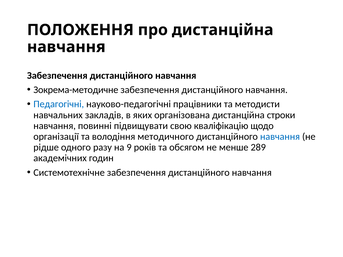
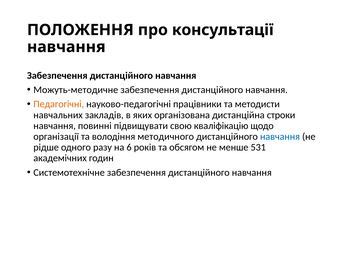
про дистанційна: дистанційна -> консультації
Зокрема-методичне: Зокрема-методичне -> Можуть-методичне
Педагогічні colour: blue -> orange
9: 9 -> 6
289: 289 -> 531
